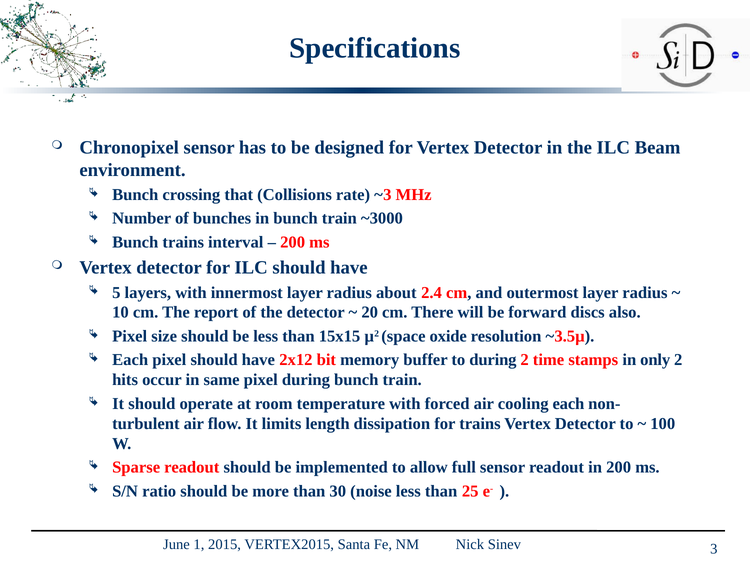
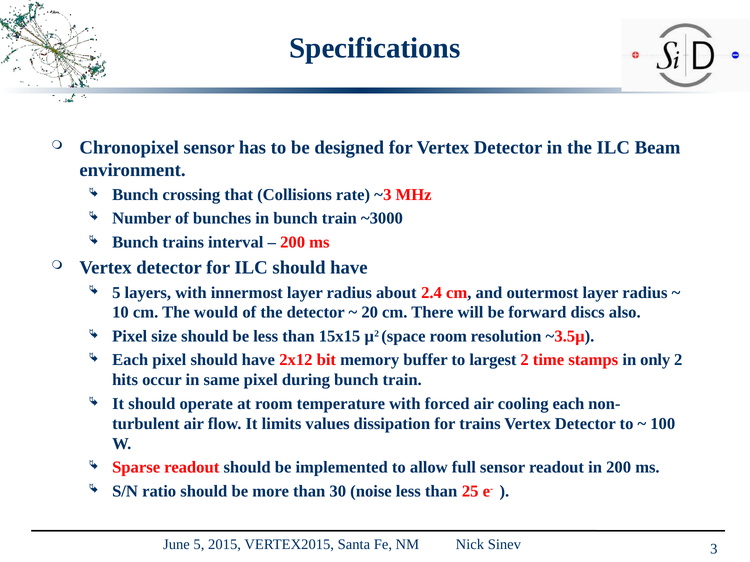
report: report -> would
space oxide: oxide -> room
to during: during -> largest
length: length -> values
June 1: 1 -> 5
